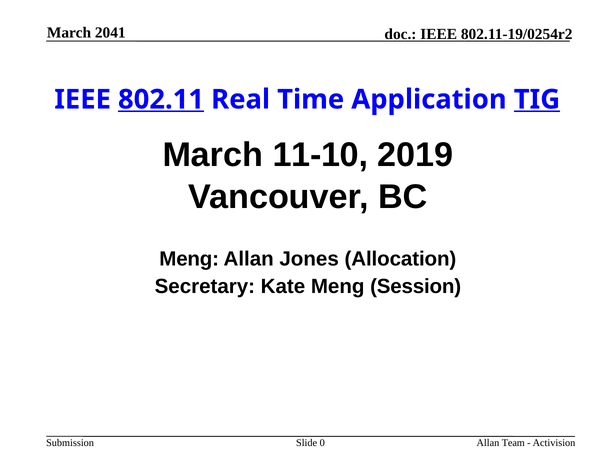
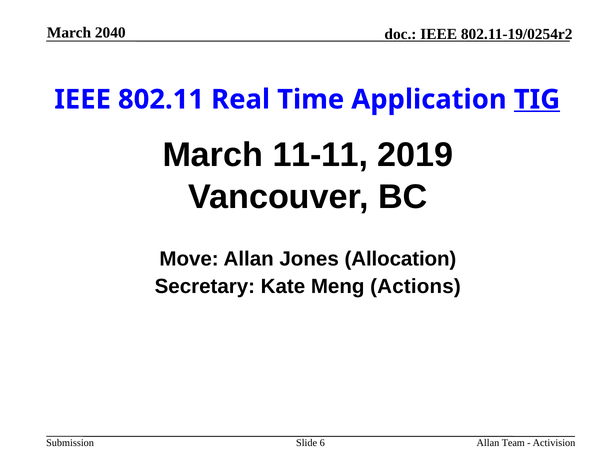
2041: 2041 -> 2040
802.11 underline: present -> none
11-10: 11-10 -> 11-11
Meng at (189, 259): Meng -> Move
Session: Session -> Actions
0: 0 -> 6
